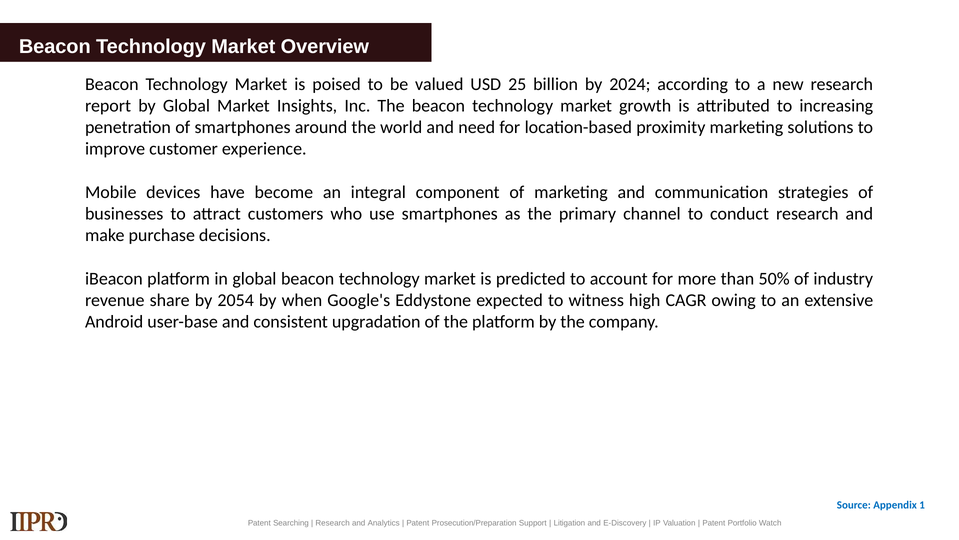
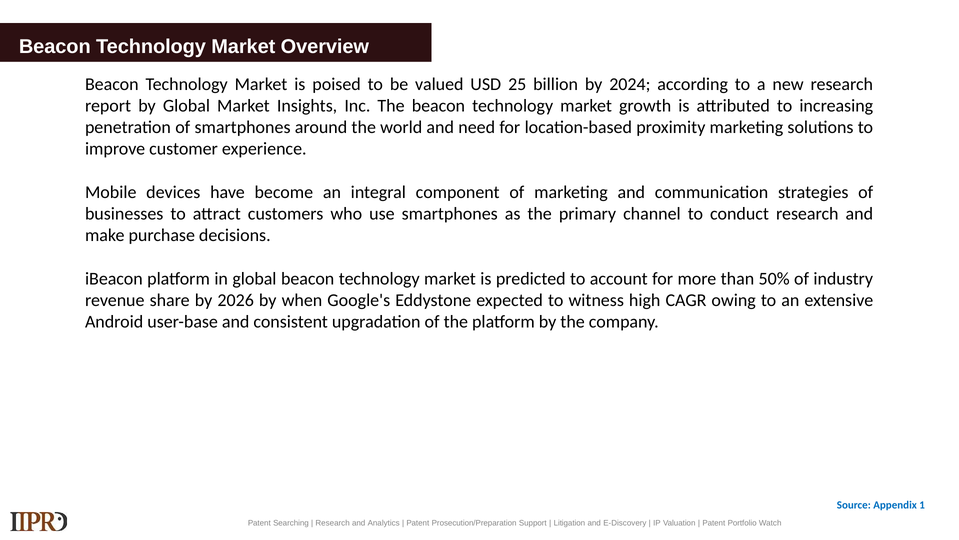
2054: 2054 -> 2026
